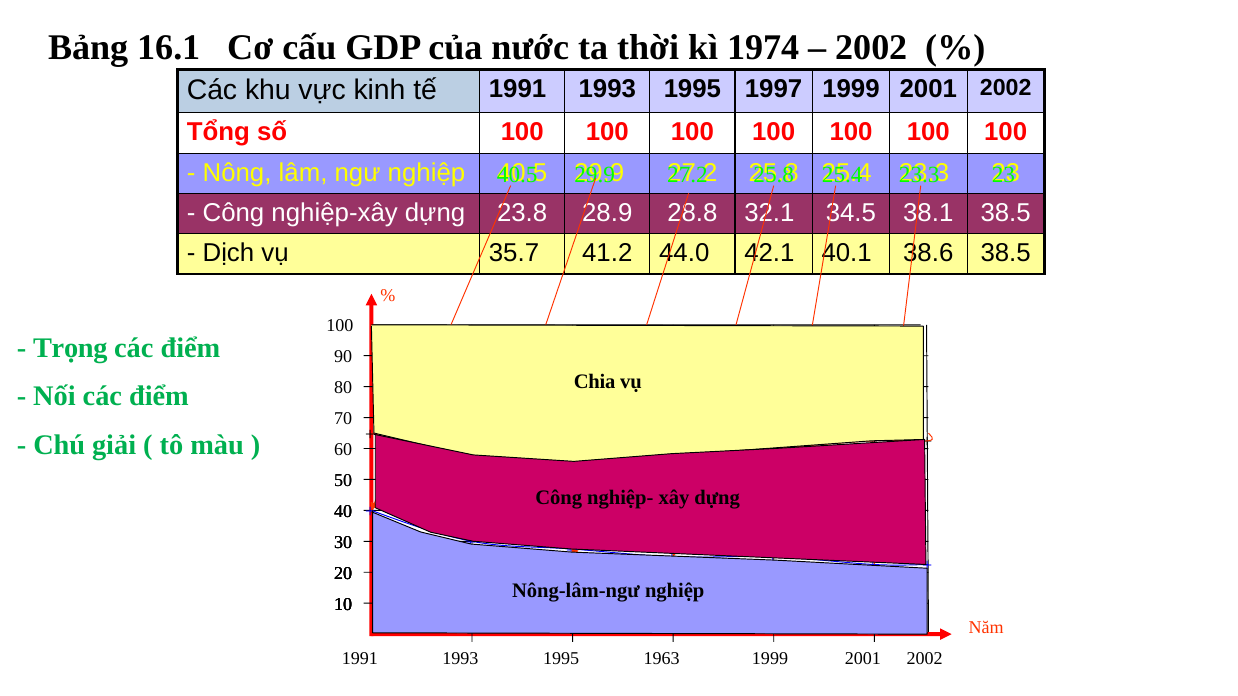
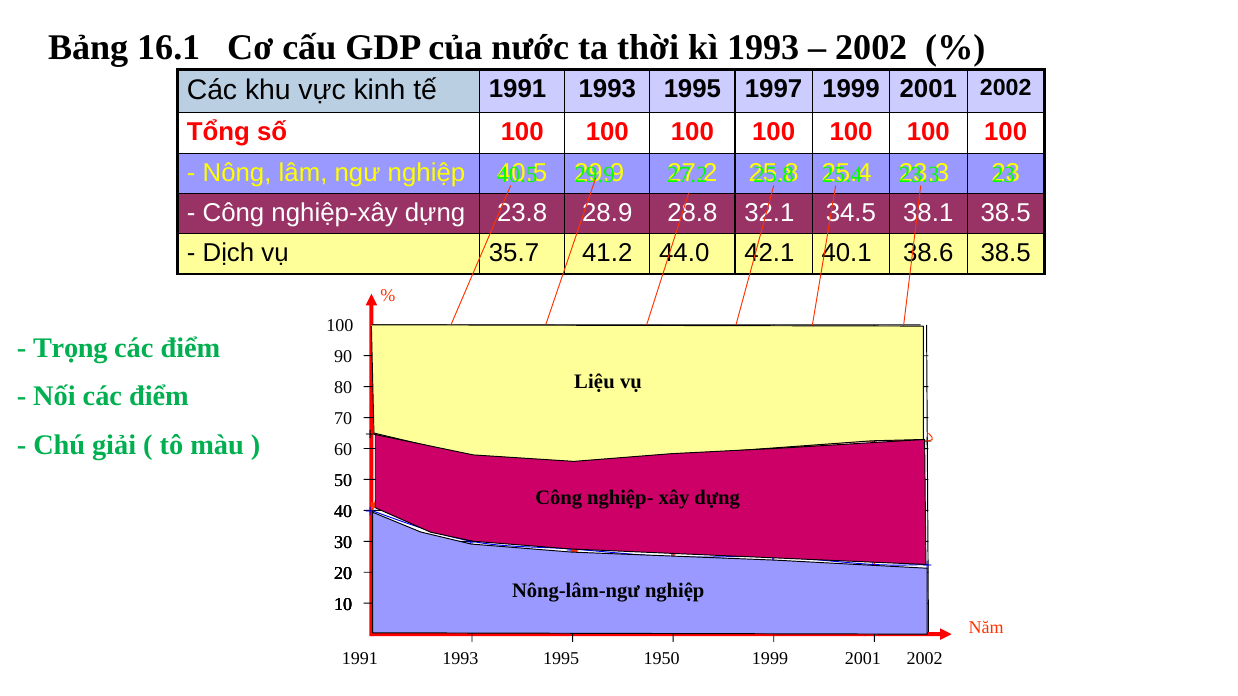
kì 1974: 1974 -> 1993
Chia: Chia -> Liệu
1963: 1963 -> 1950
